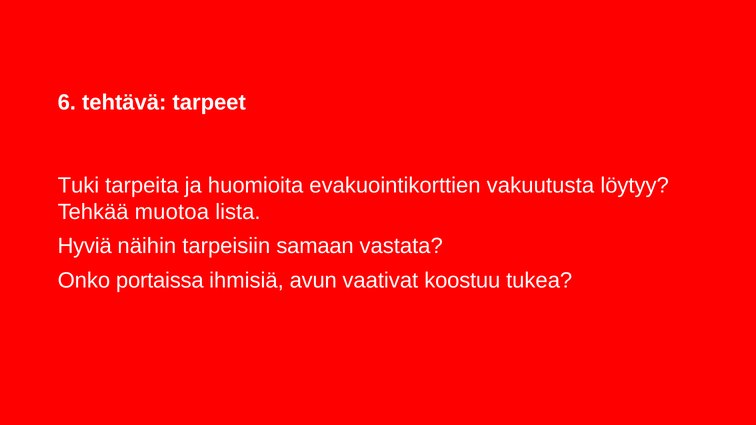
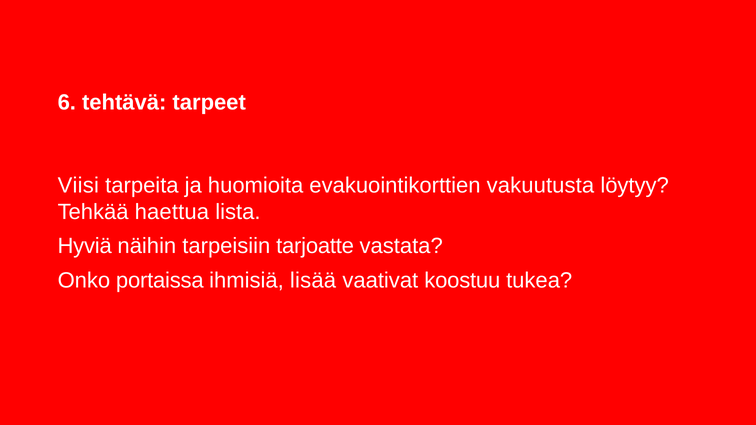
Tuki: Tuki -> Viisi
muotoa: muotoa -> haettua
samaan: samaan -> tarjoatte
avun: avun -> lisää
